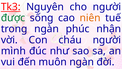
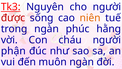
được colour: green -> red
nhận: nhận -> hằng
mình: mình -> phận
